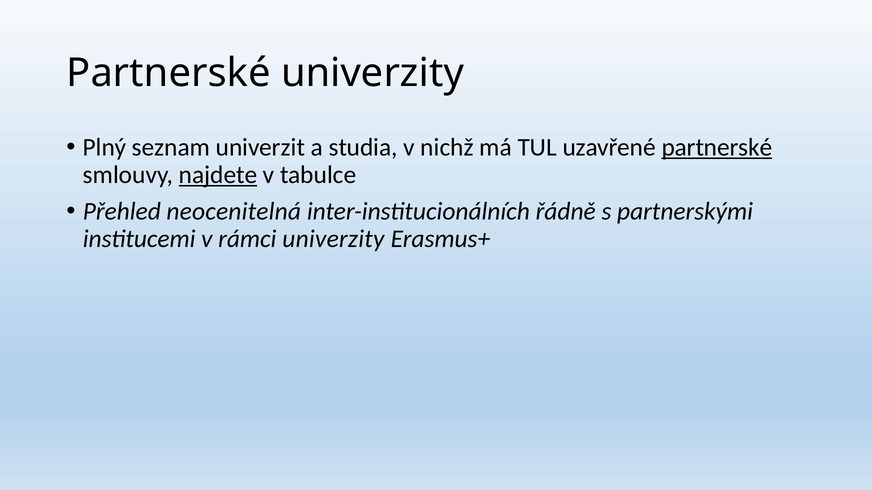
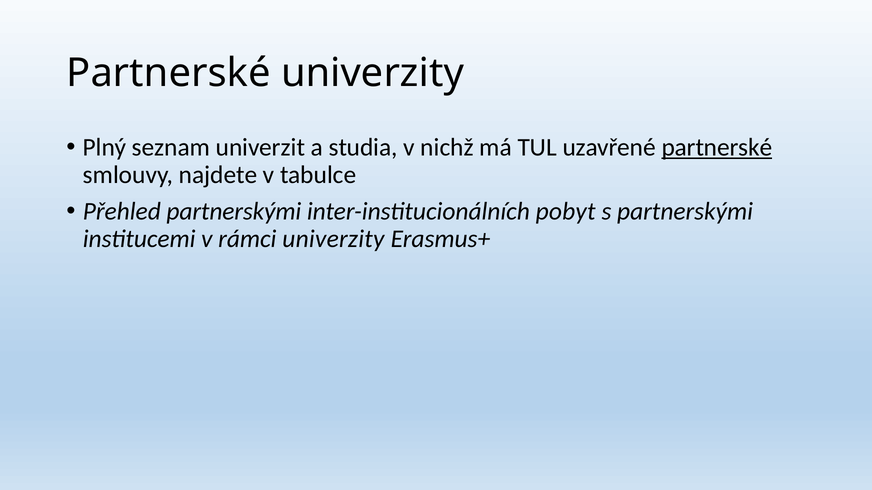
najdete underline: present -> none
Přehled neocenitelná: neocenitelná -> partnerskými
řádně: řádně -> pobyt
